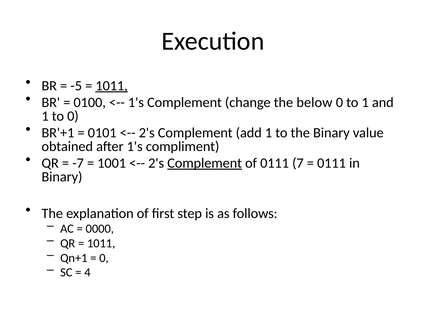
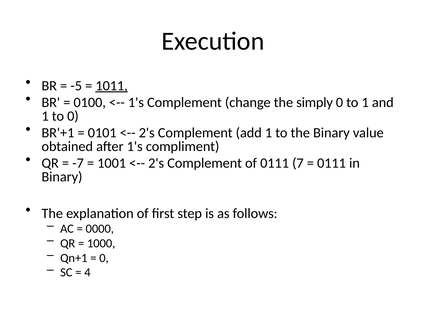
below: below -> simply
Complement at (205, 163) underline: present -> none
1011 at (101, 243): 1011 -> 1000
